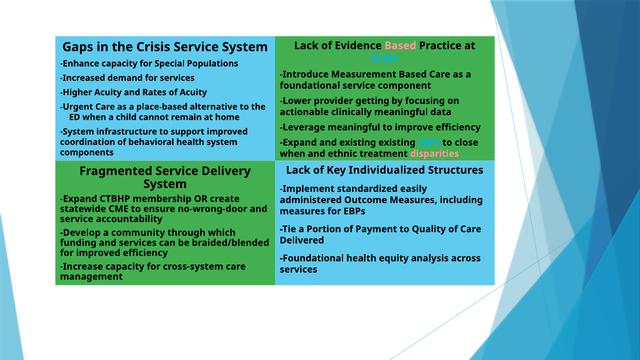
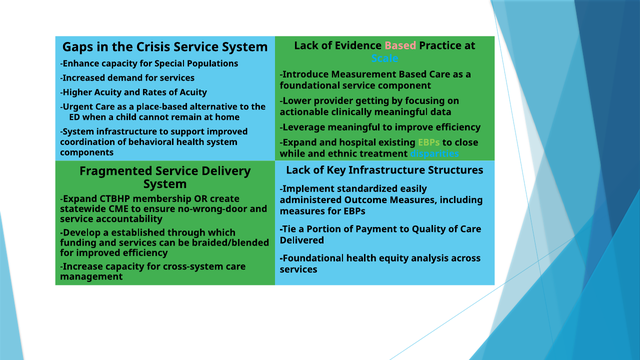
and existing: existing -> hospital
EBPs at (429, 143) colour: light blue -> light green
when at (293, 154): when -> while
disparities colour: pink -> light blue
Key Individualized: Individualized -> Infrastructure
community: community -> established
